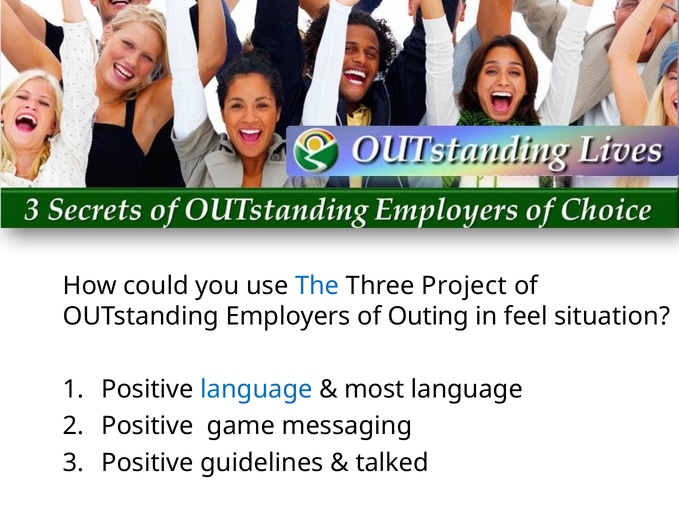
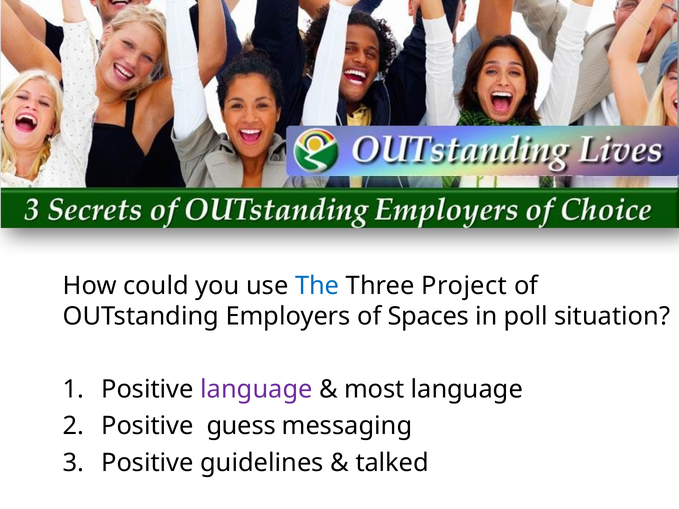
Outing: Outing -> Spaces
feel: feel -> poll
language at (256, 390) colour: blue -> purple
game: game -> guess
